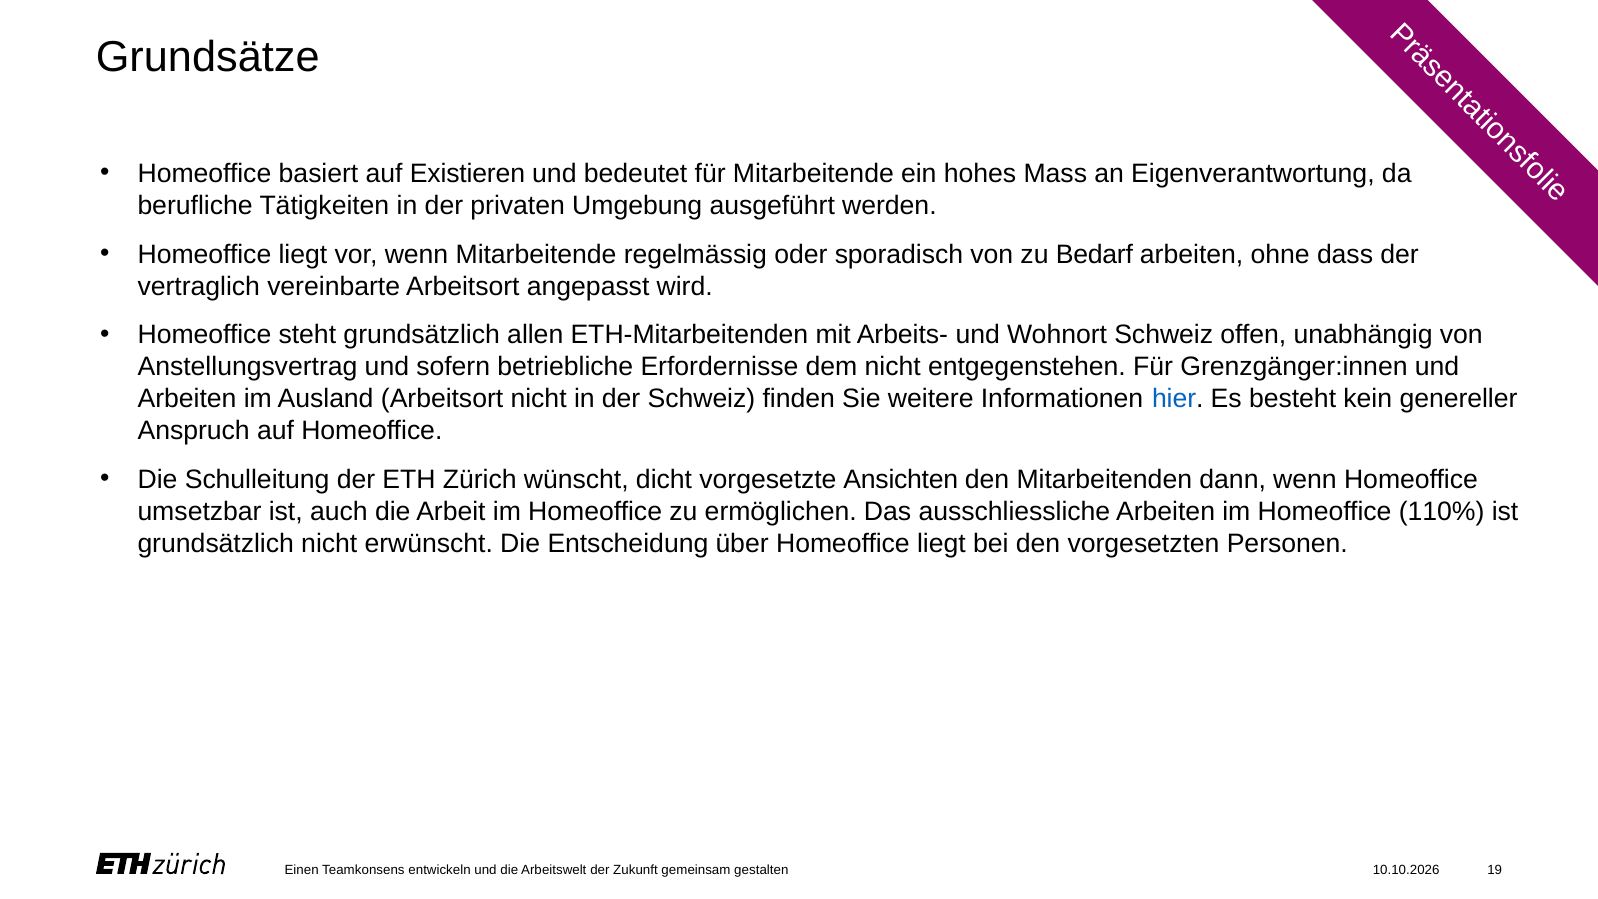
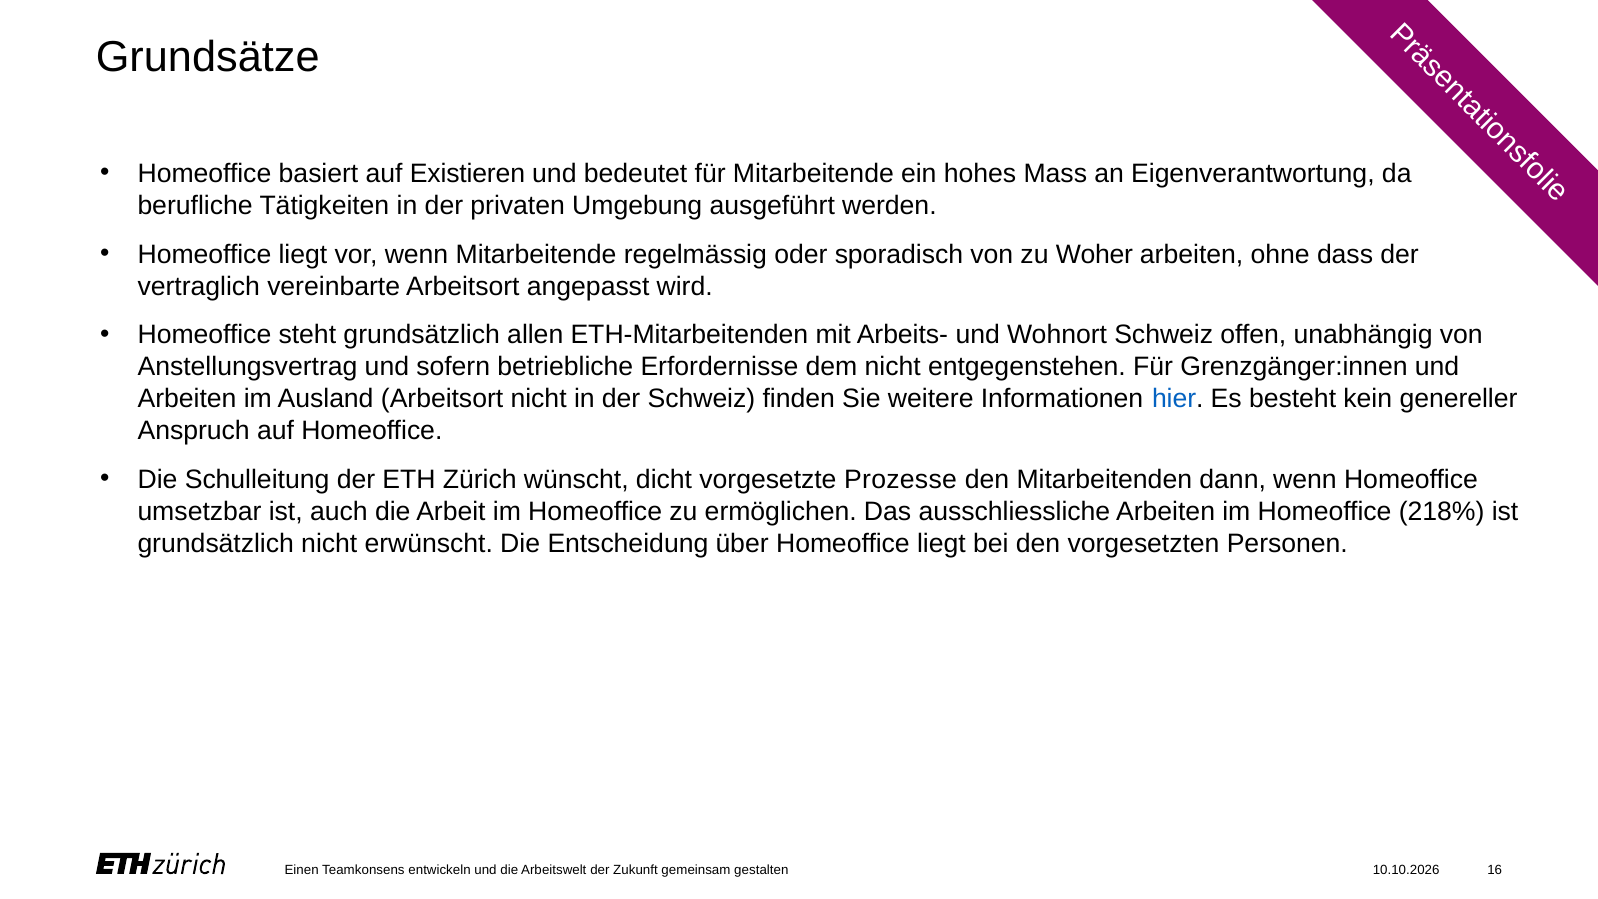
Bedarf: Bedarf -> Woher
Ansichten: Ansichten -> Prozesse
110%: 110% -> 218%
19: 19 -> 16
